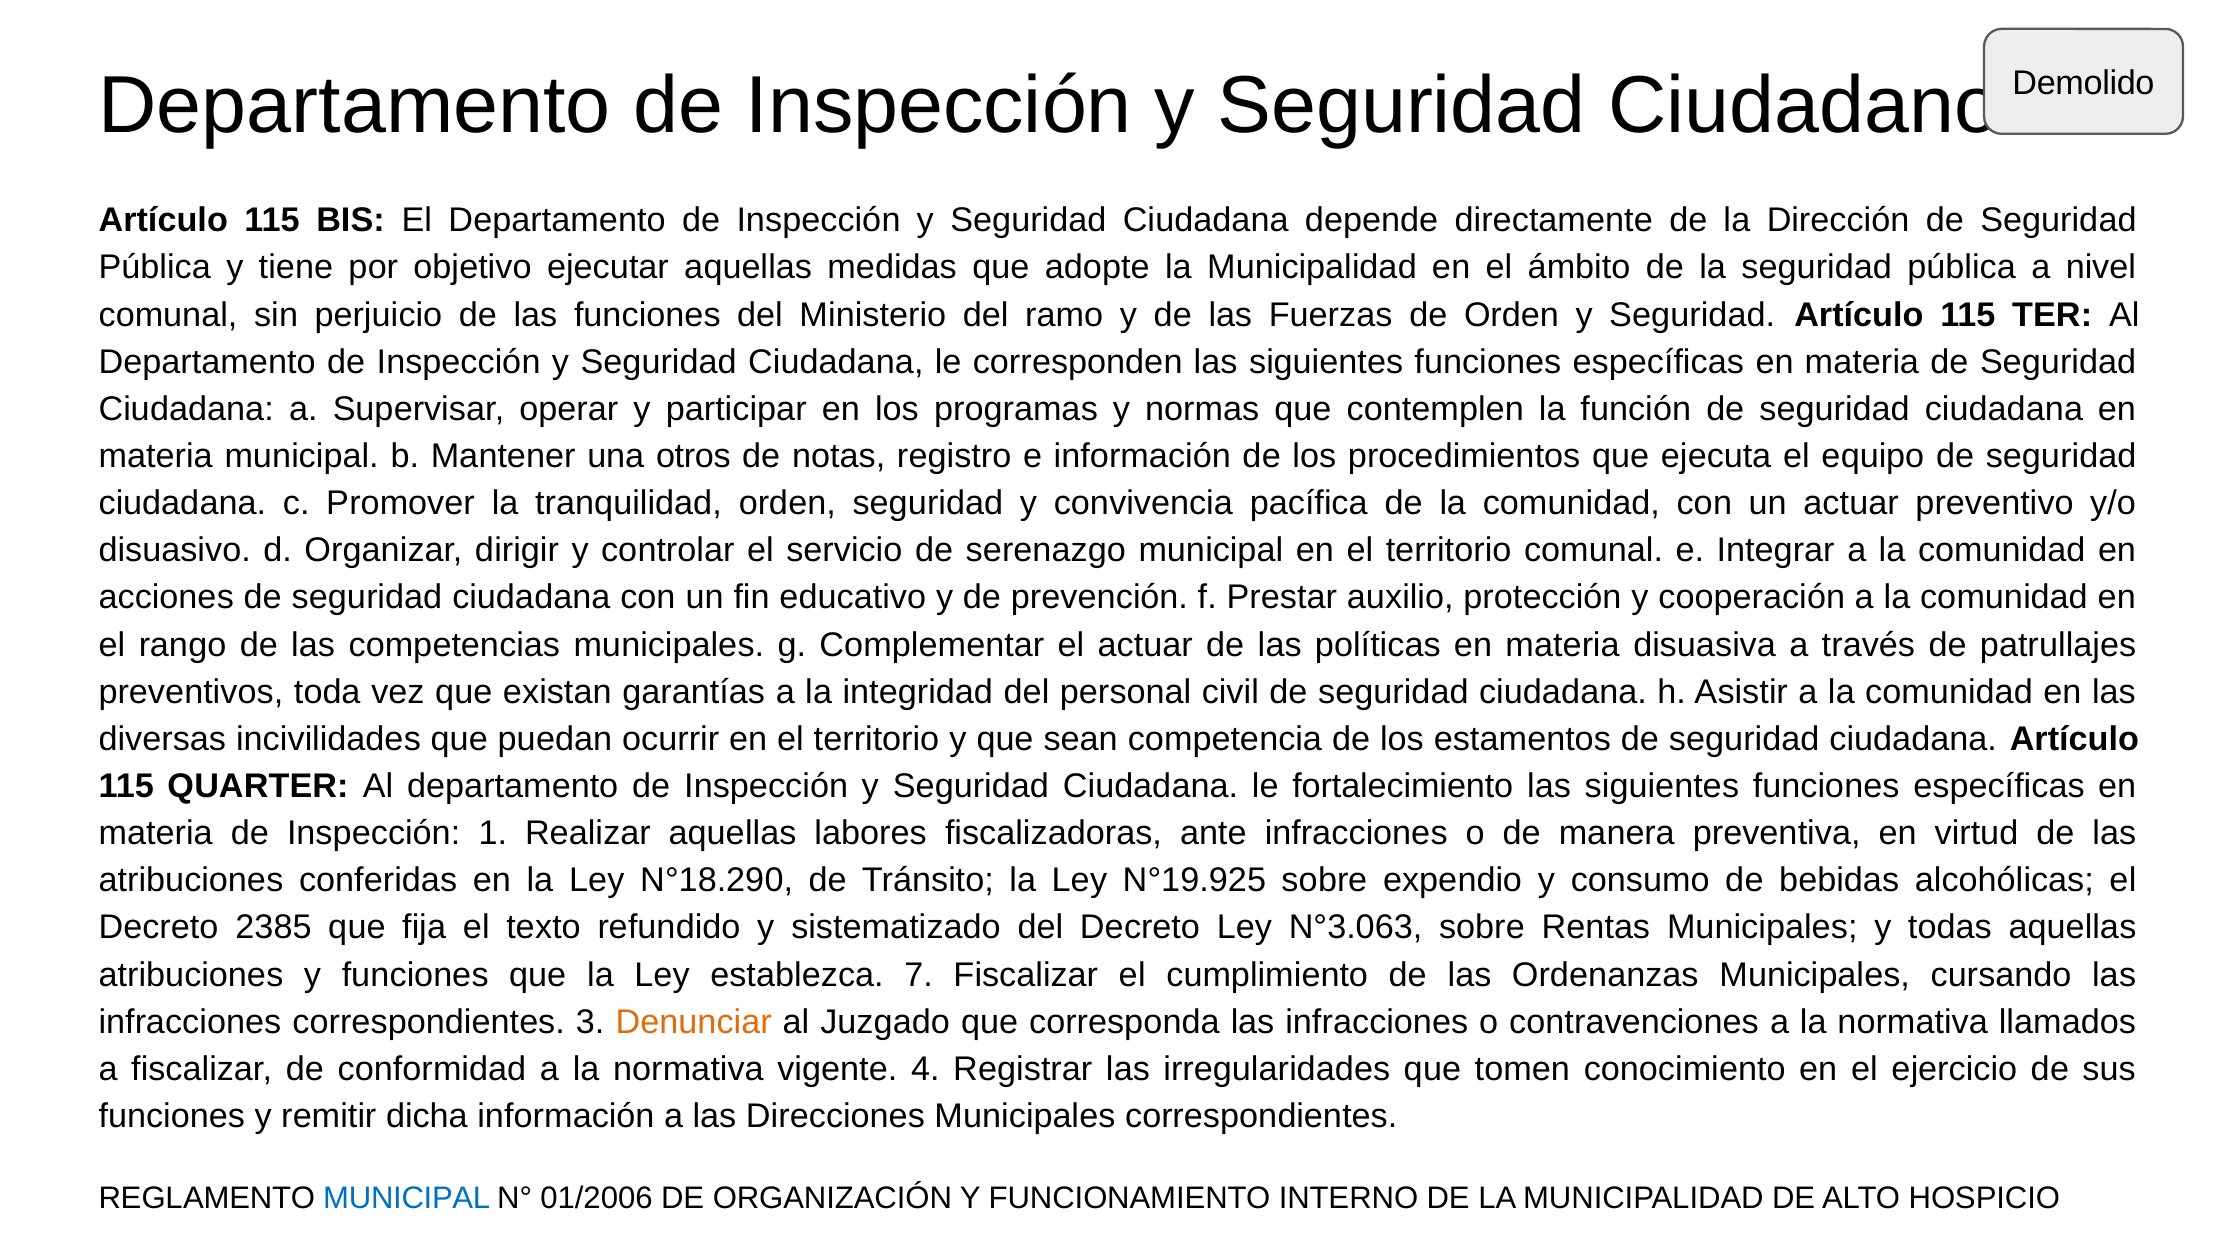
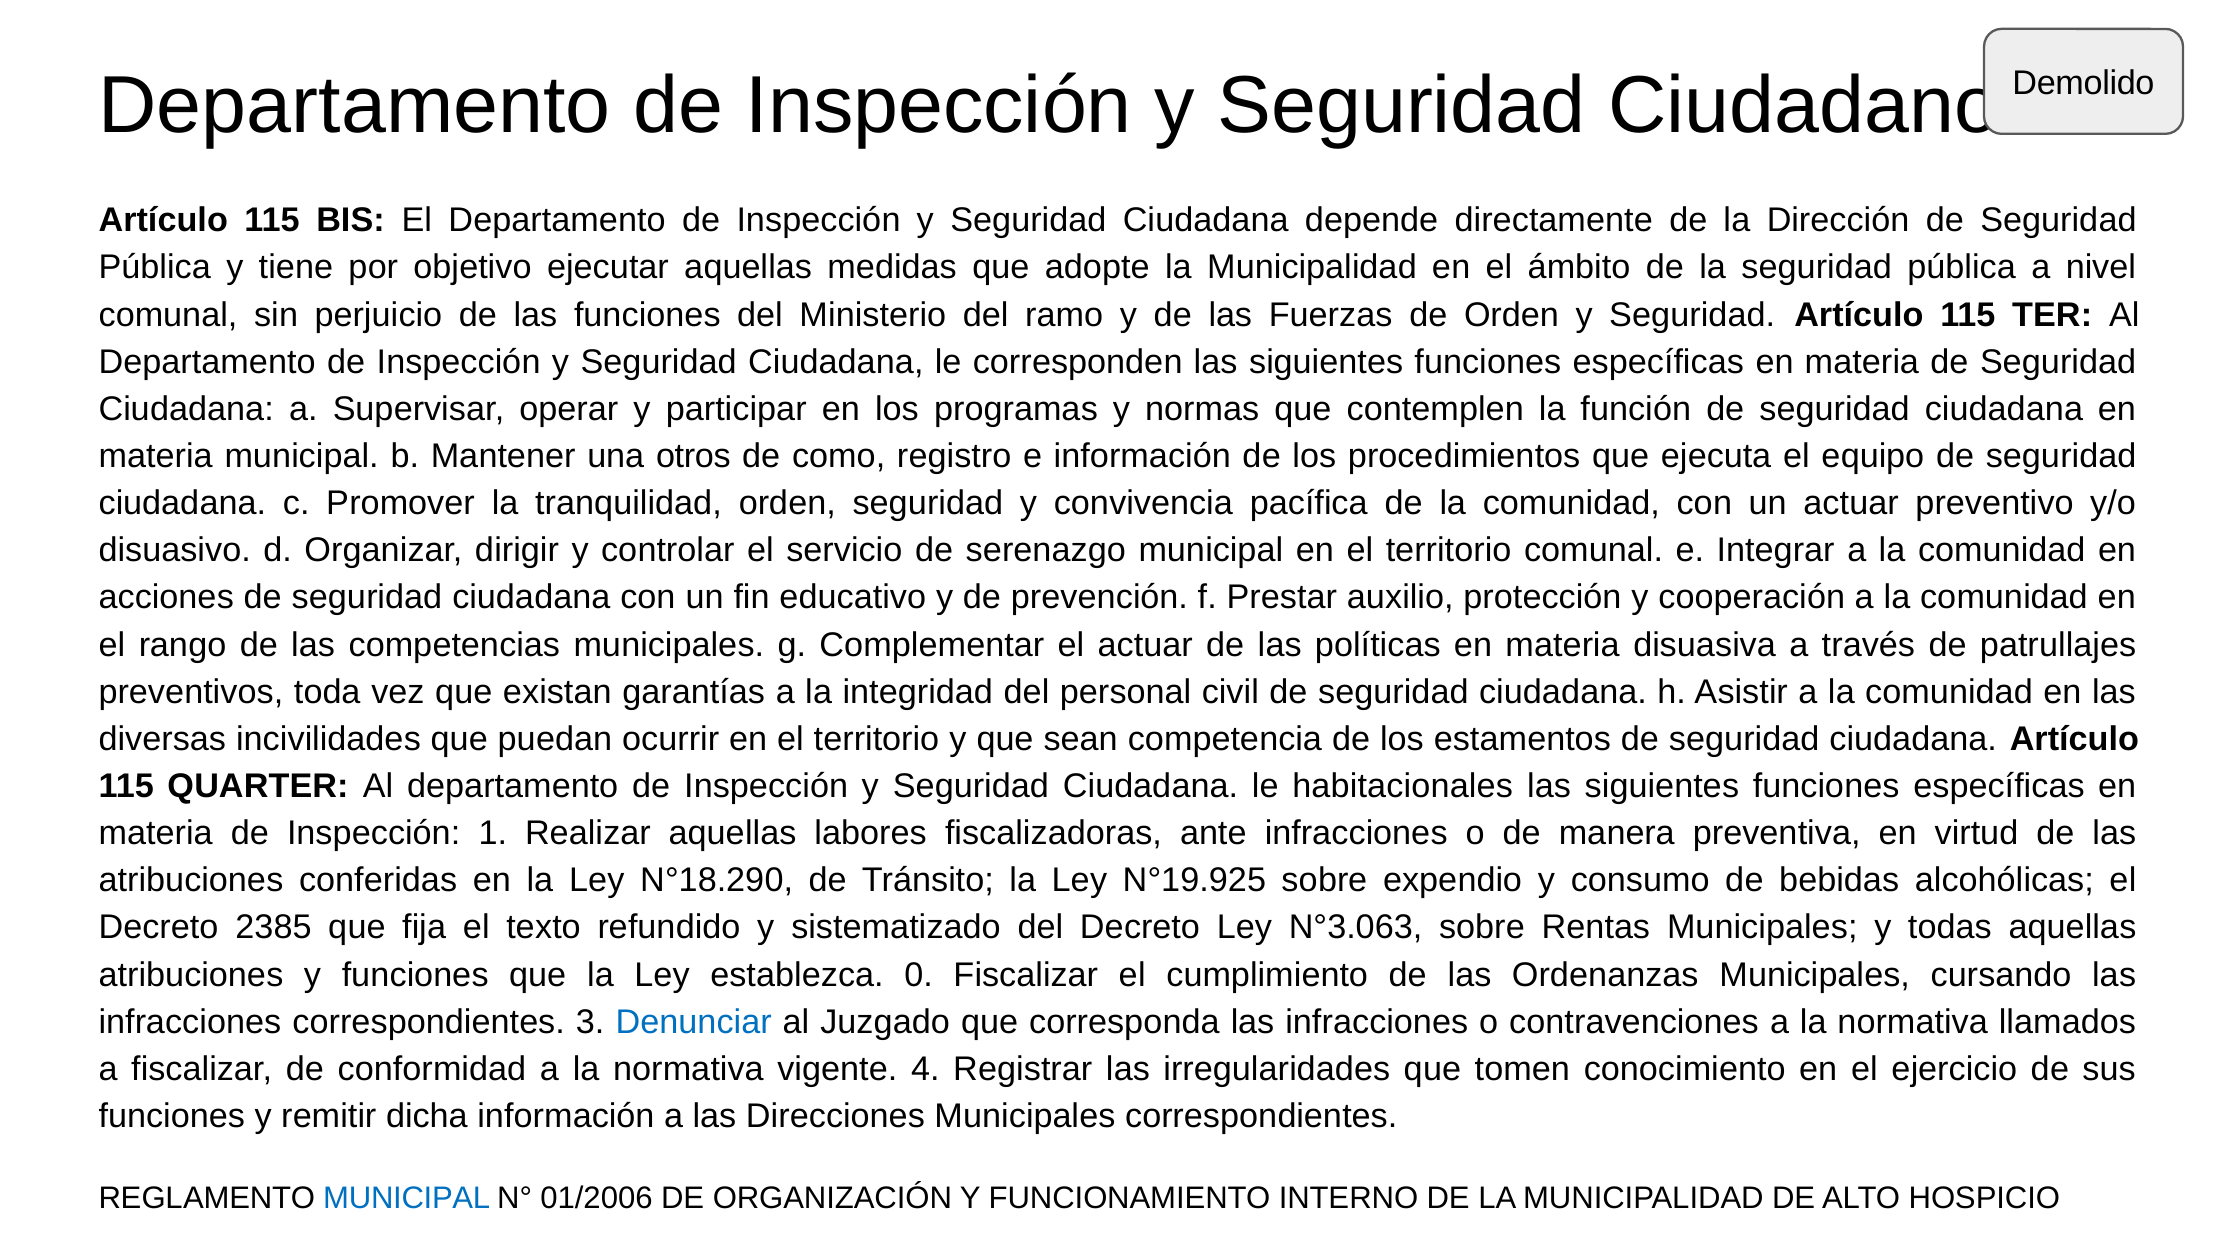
notas: notas -> como
fortalecimiento: fortalecimiento -> habitacionales
7: 7 -> 0
Denunciar colour: orange -> blue
